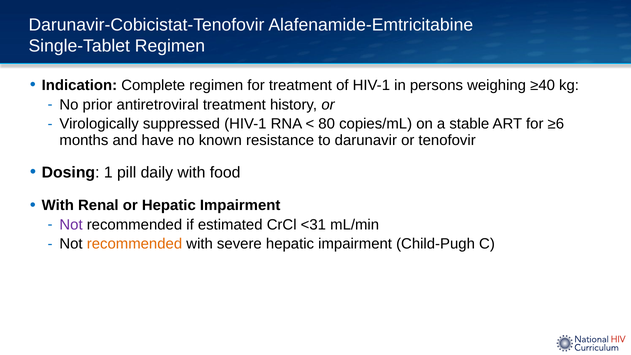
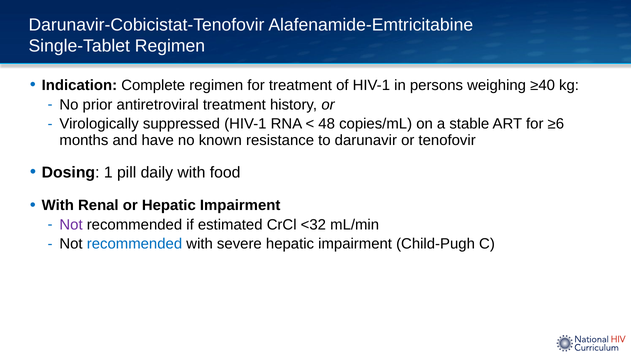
80: 80 -> 48
<31: <31 -> <32
recommended at (134, 244) colour: orange -> blue
